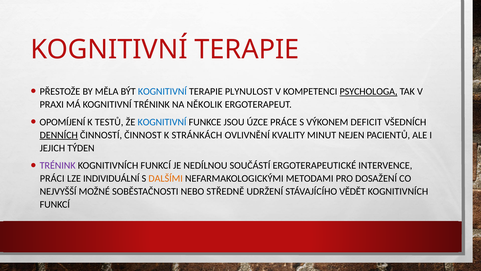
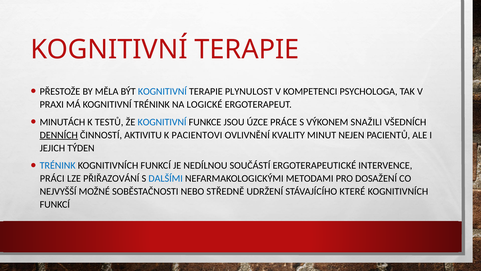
PSYCHOLOGA underline: present -> none
NĚKOLIK: NĚKOLIK -> LOGICKÉ
OPOMÍJENÍ: OPOMÍJENÍ -> MINUTÁCH
DEFICIT: DEFICIT -> SNAŽILI
ČINNOST: ČINNOST -> AKTIVITU
STRÁNKÁCH: STRÁNKÁCH -> PACIENTOVI
TRÉNINK at (58, 165) colour: purple -> blue
INDIVIDUÁLNÍ: INDIVIDUÁLNÍ -> PŘIŘAZOVÁNÍ
DALŠÍMI colour: orange -> blue
VĚDĚT: VĚDĚT -> KTERÉ
